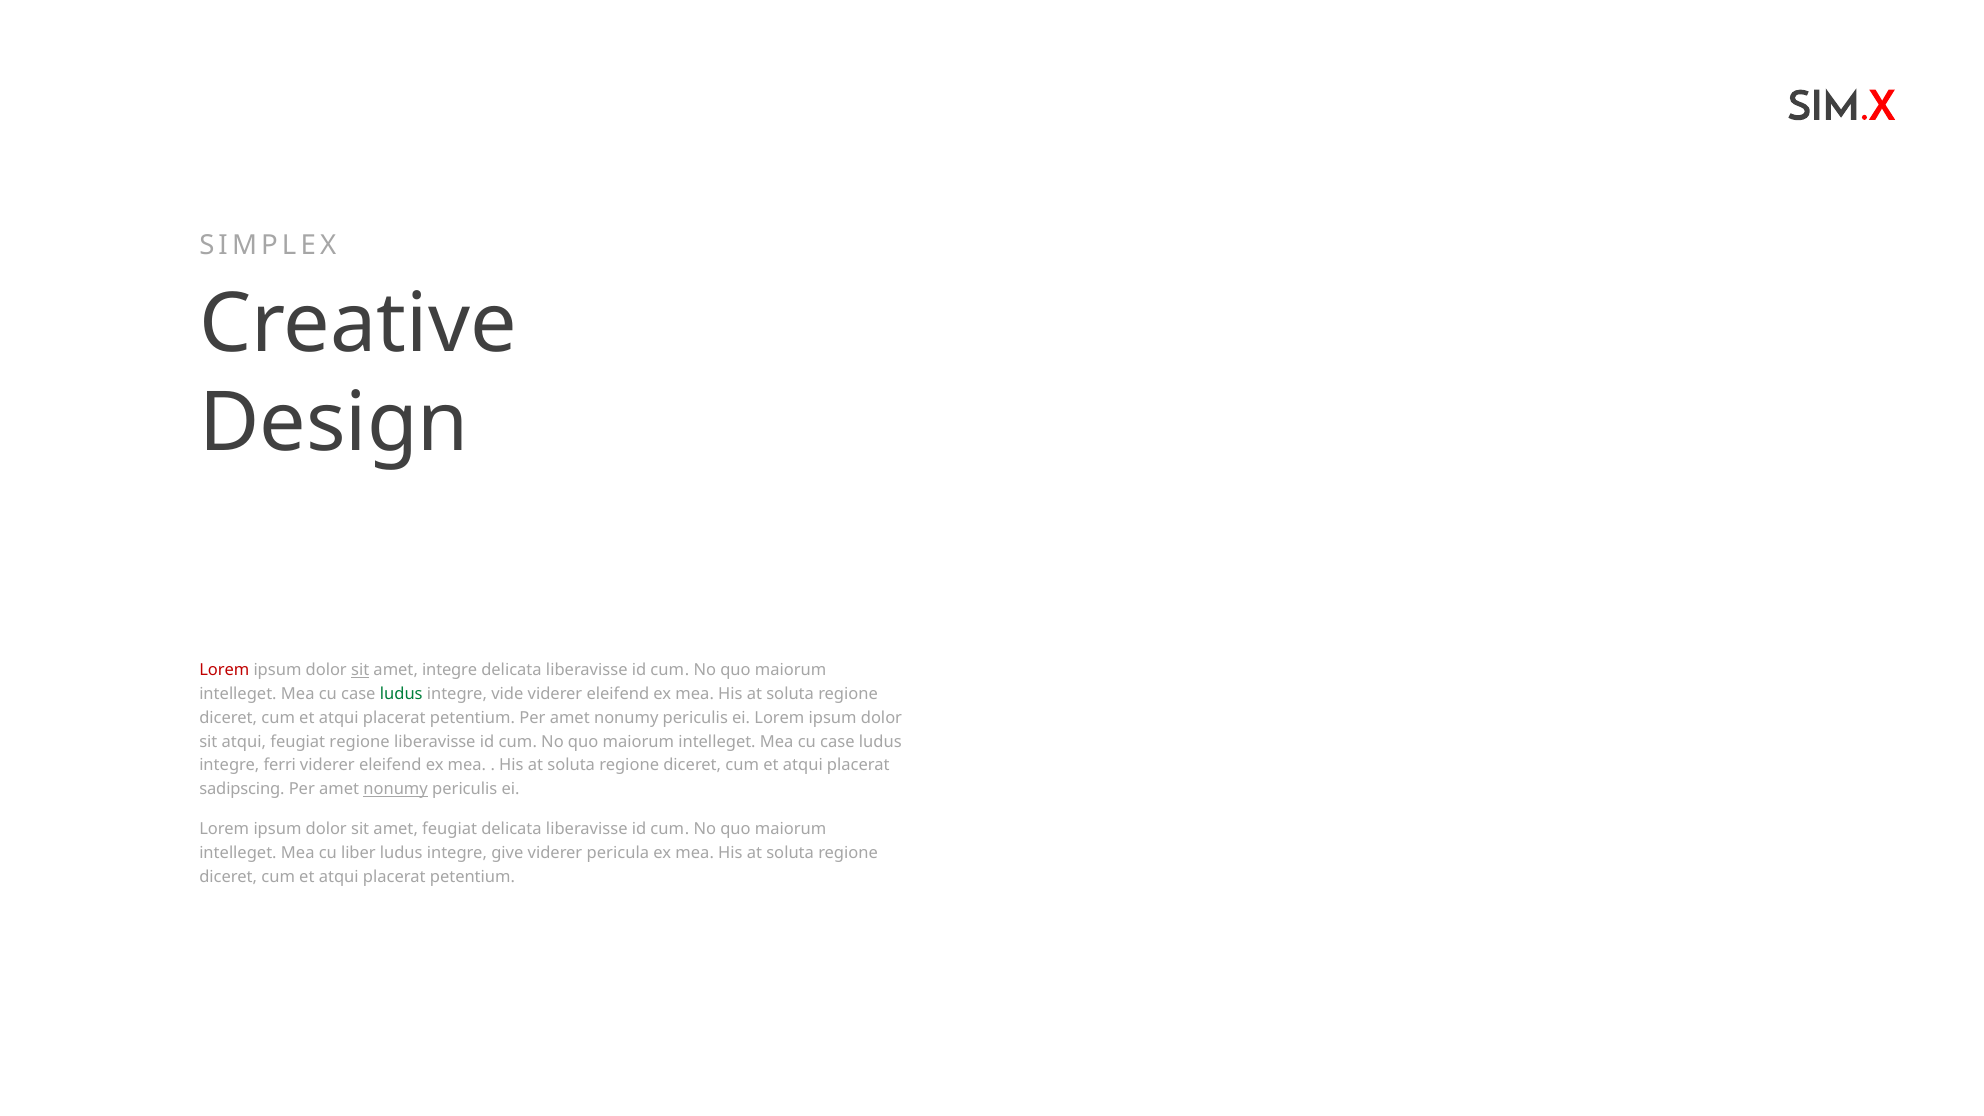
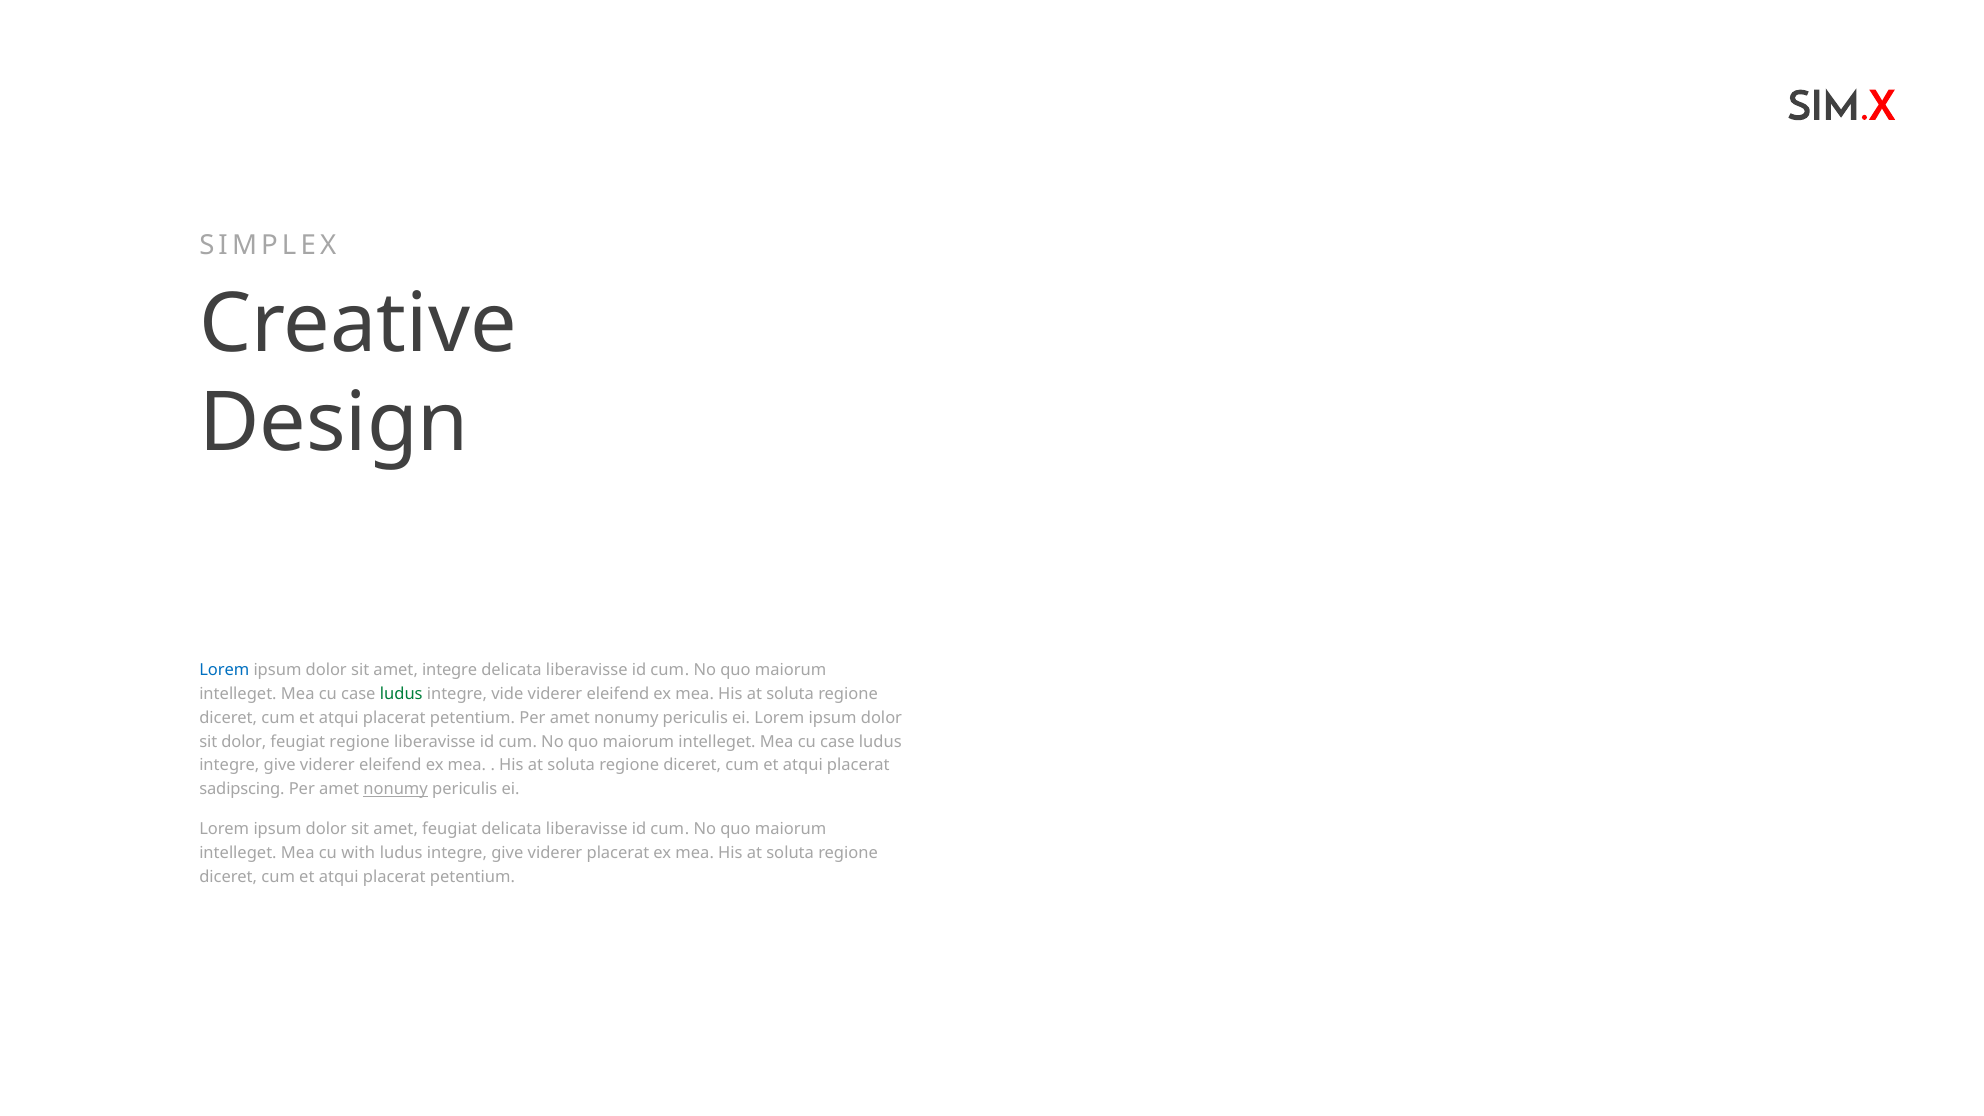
Lorem at (224, 670) colour: red -> blue
sit at (360, 670) underline: present -> none
sit atqui: atqui -> dolor
ferri at (280, 765): ferri -> give
liber: liber -> with
viderer pericula: pericula -> placerat
